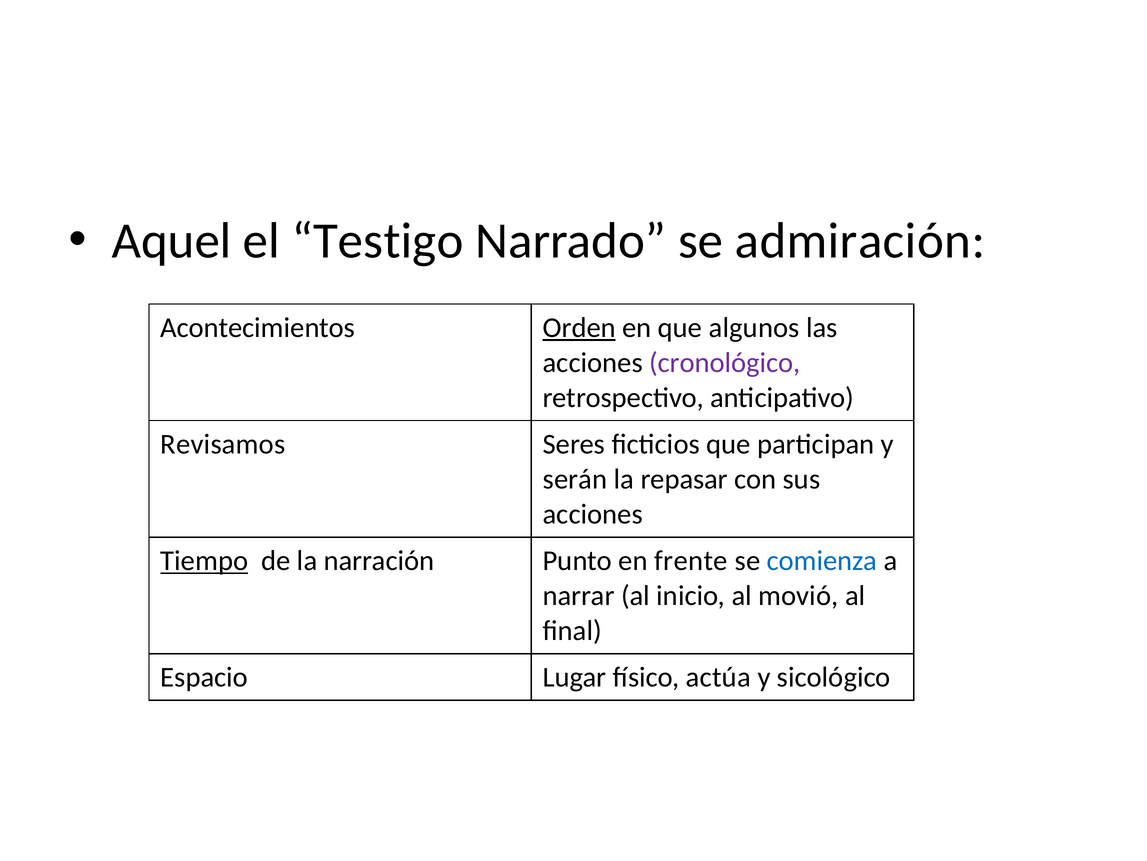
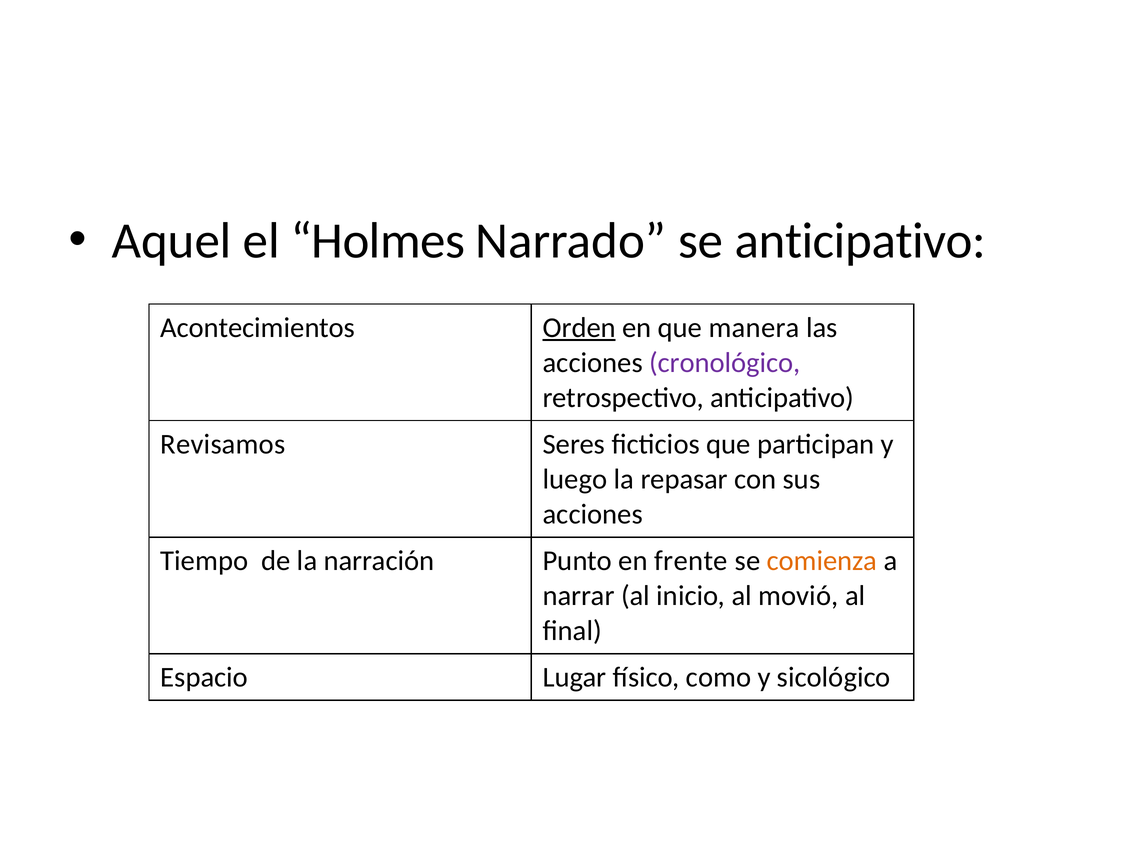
Testigo: Testigo -> Holmes
se admiración: admiración -> anticipativo
algunos: algunos -> manera
serán: serán -> luego
Tiempo underline: present -> none
comienza colour: blue -> orange
actúa: actúa -> como
